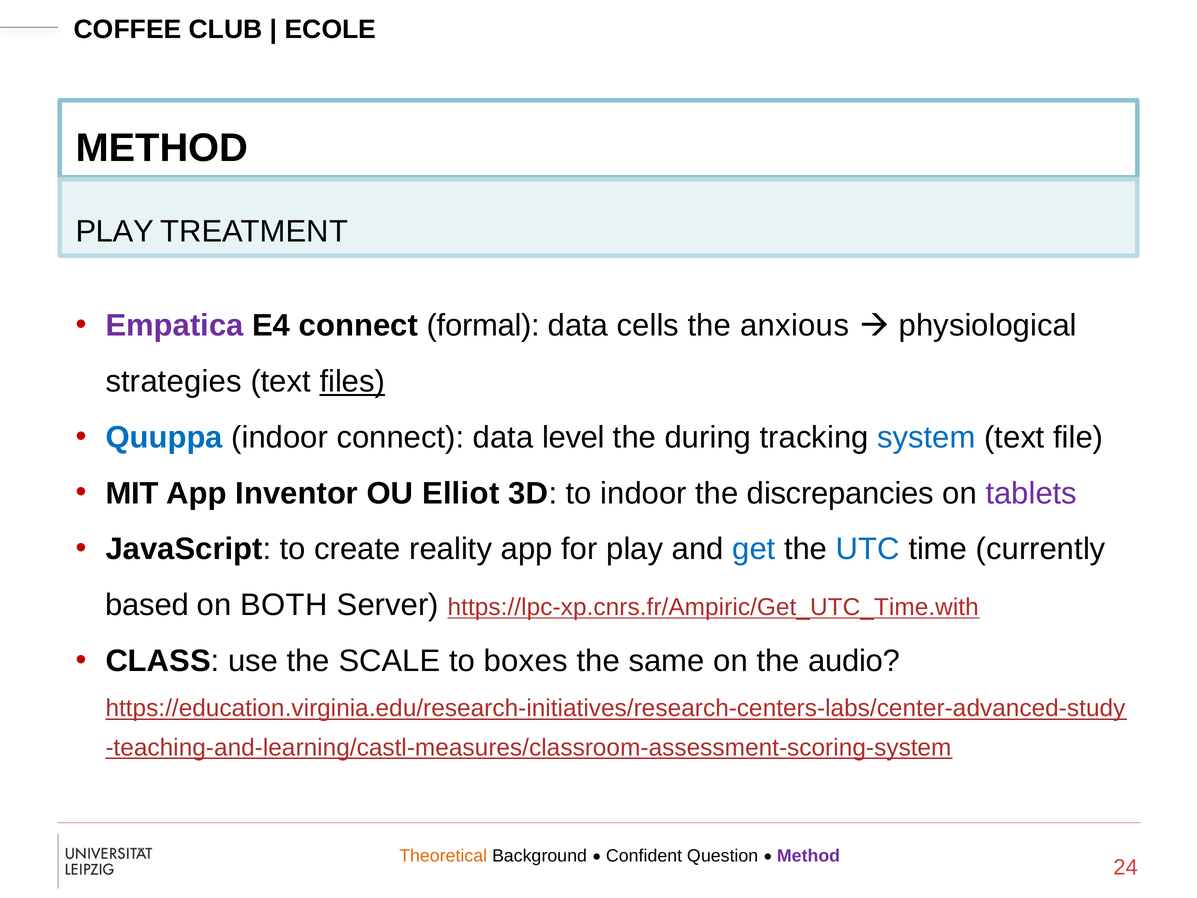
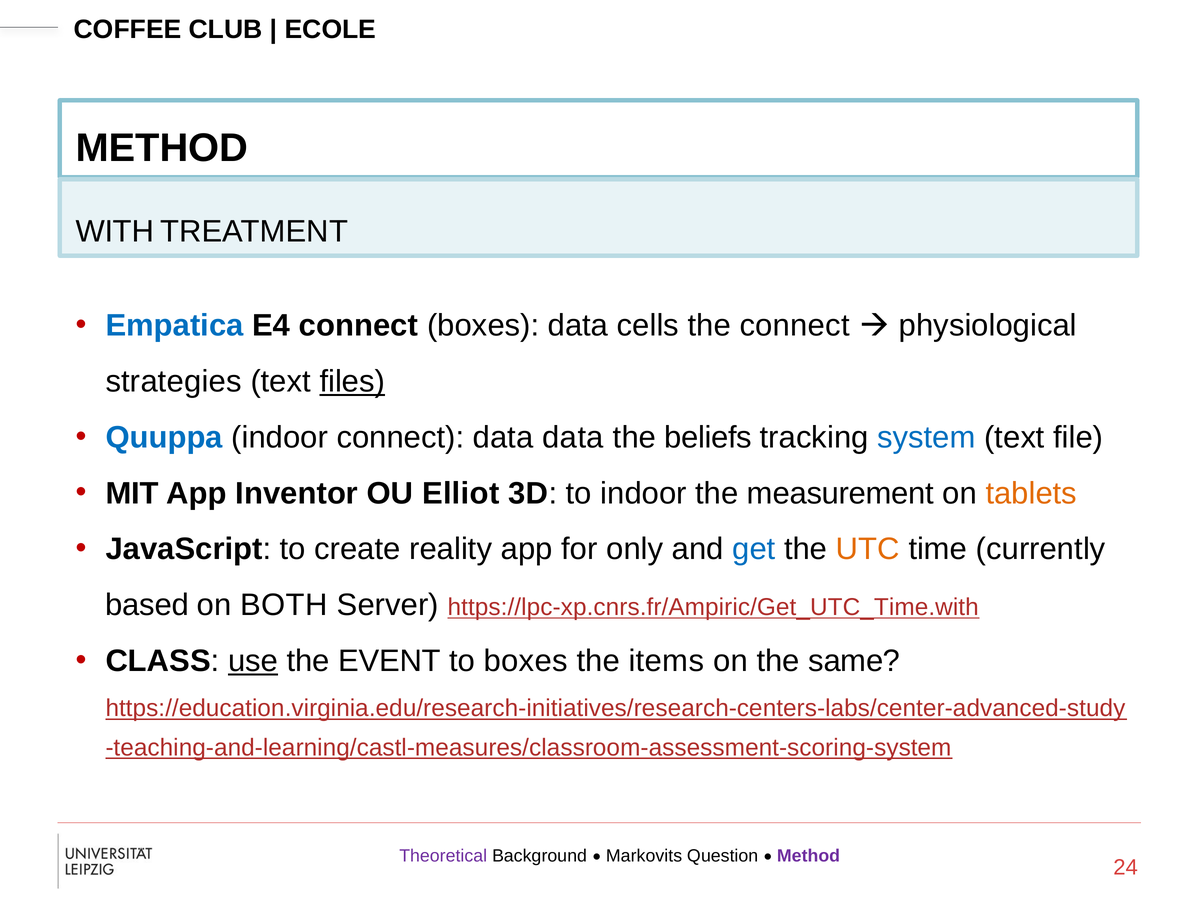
PLAY at (115, 232): PLAY -> WITH
Empatica colour: purple -> blue
connect formal: formal -> boxes
the anxious: anxious -> connect
data level: level -> data
during: during -> beliefs
discrepancies: discrepancies -> measurement
tablets colour: purple -> orange
for play: play -> only
UTC colour: blue -> orange
use underline: none -> present
SCALE: SCALE -> EVENT
same: same -> items
audio: audio -> same
Theoretical colour: orange -> purple
Confident: Confident -> Markovits
